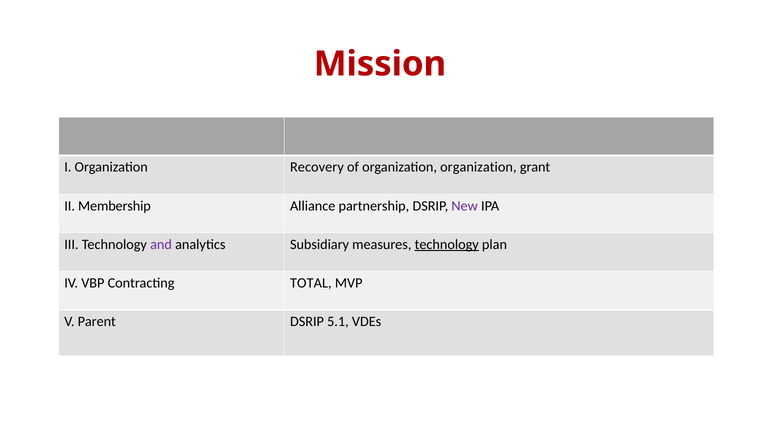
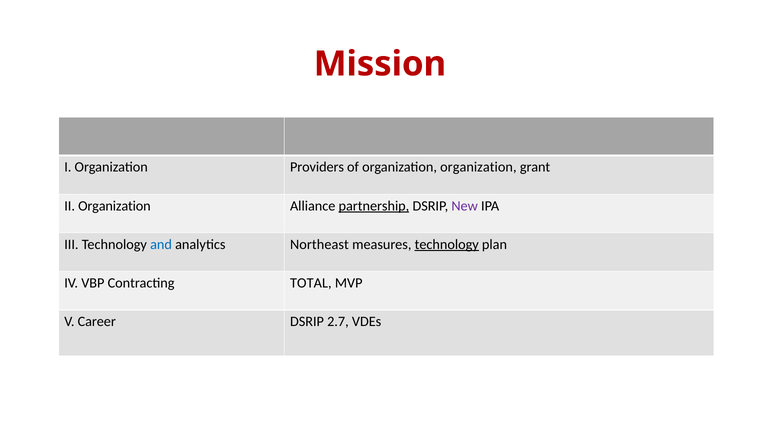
Recovery: Recovery -> Providers
II Membership: Membership -> Organization
partnership underline: none -> present
and colour: purple -> blue
Subsidiary: Subsidiary -> Northeast
Parent: Parent -> Career
5.1: 5.1 -> 2.7
